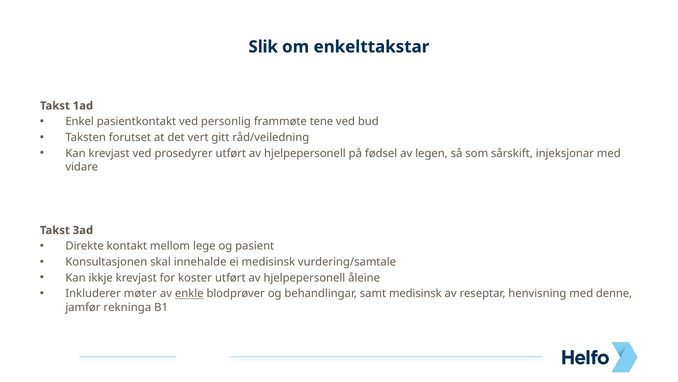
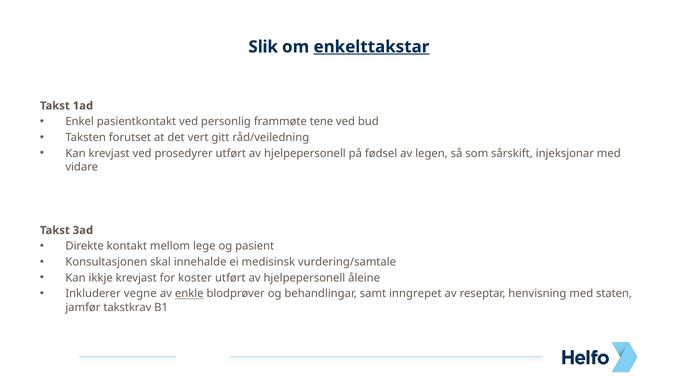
enkelttakstar underline: none -> present
møter: møter -> vegne
samt medisinsk: medisinsk -> inngrepet
denne: denne -> staten
rekninga: rekninga -> takstkrav
